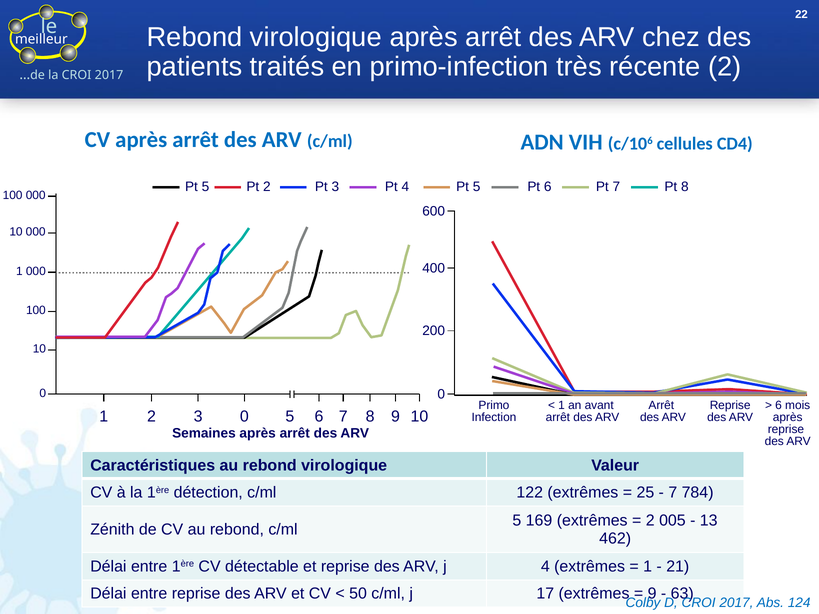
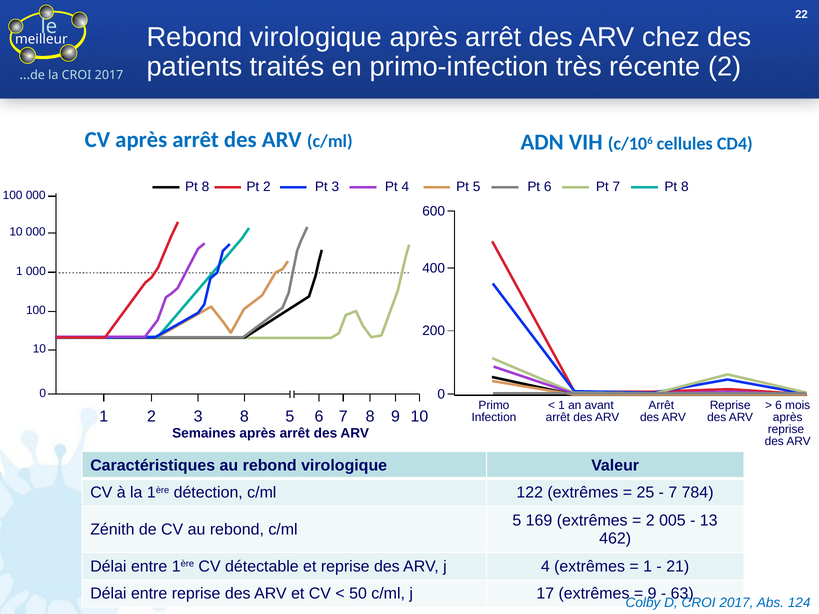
5 at (206, 187): 5 -> 8
3 0: 0 -> 8
